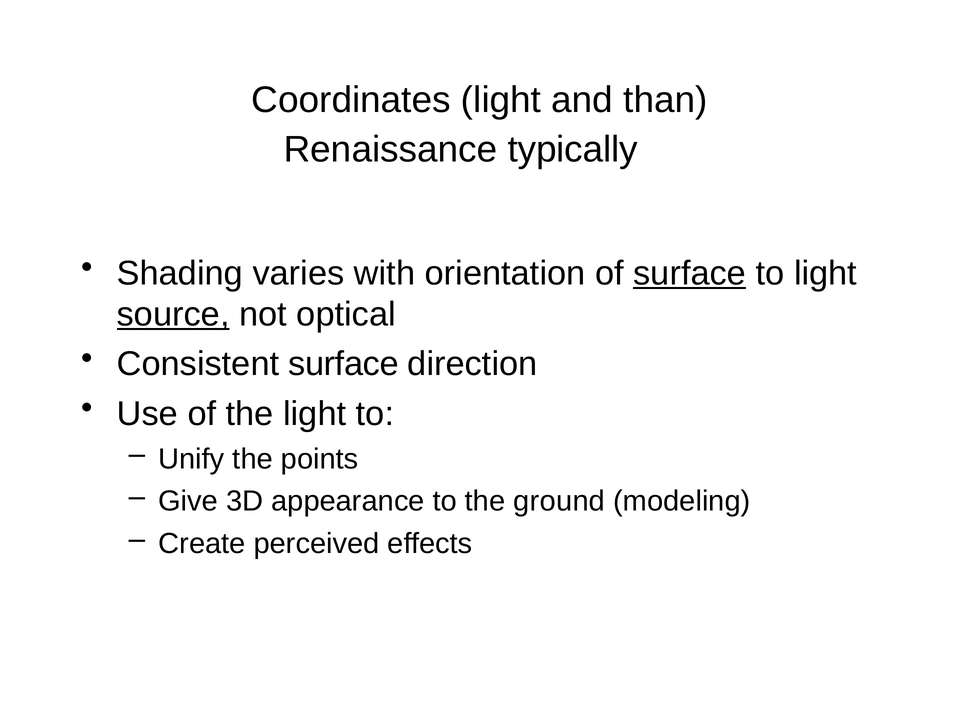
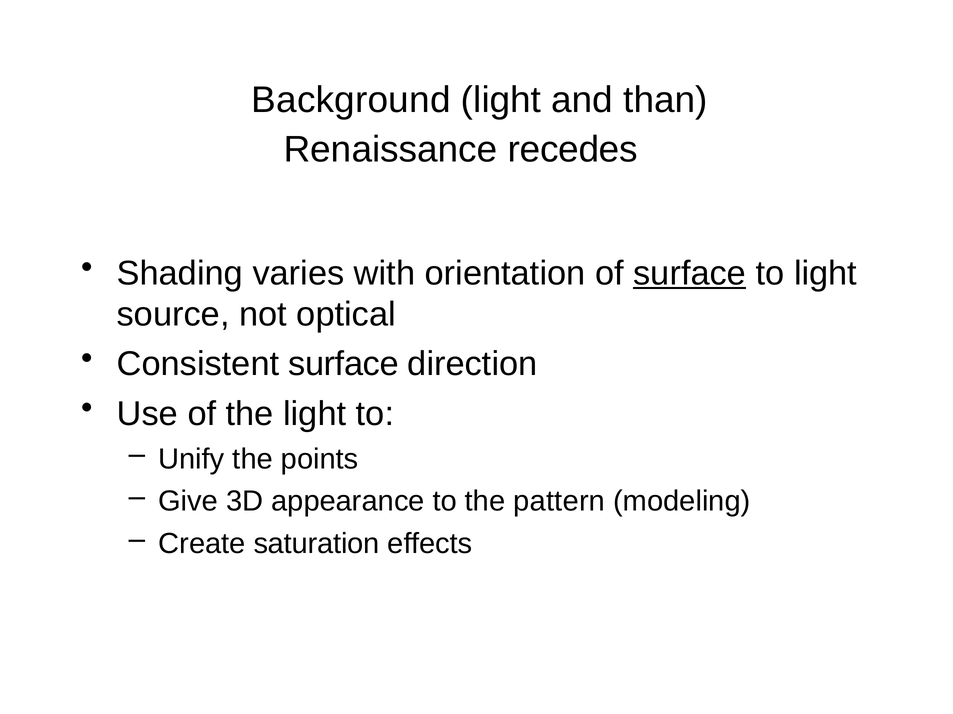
Coordinates: Coordinates -> Background
typically: typically -> recedes
source underline: present -> none
ground: ground -> pattern
perceived: perceived -> saturation
